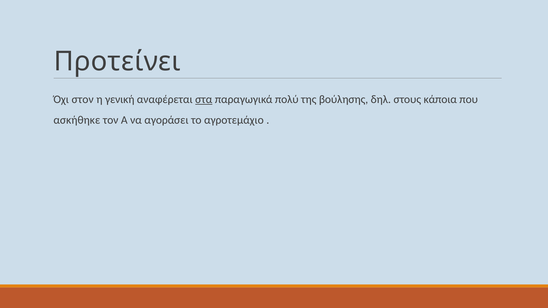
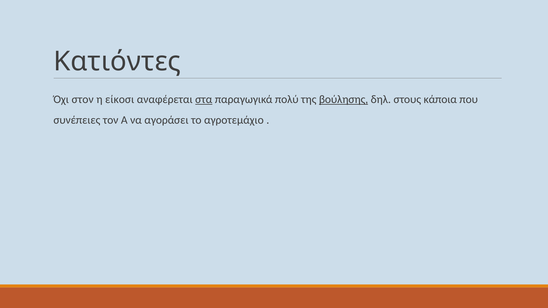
Προτείνει: Προτείνει -> Κατιόντες
γενική: γενική -> είκοσι
βούλησης underline: none -> present
ασκήθηκε: ασκήθηκε -> συνέπειες
